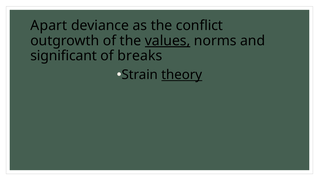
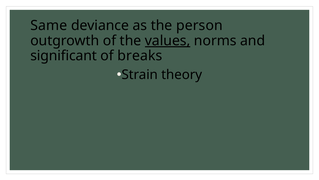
Apart: Apart -> Same
conflict: conflict -> person
theory underline: present -> none
